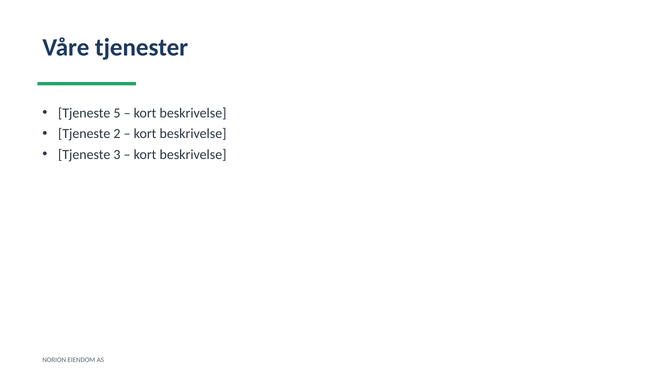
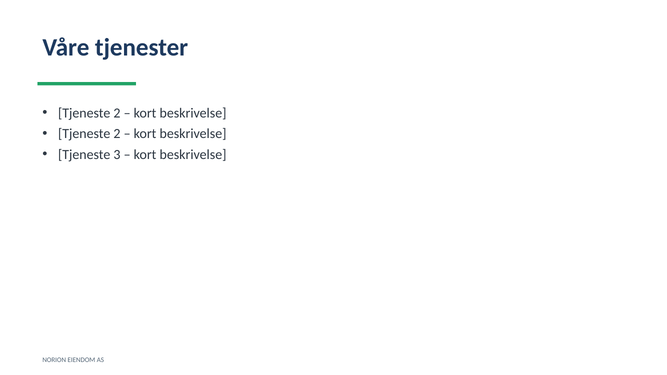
5 at (117, 113): 5 -> 2
